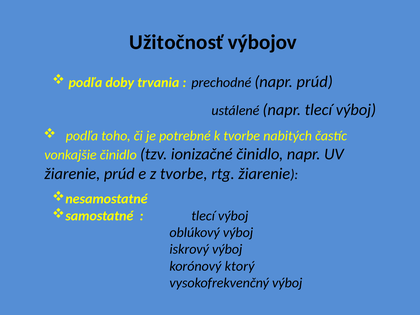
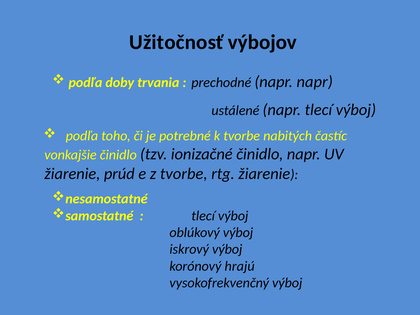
napr prúd: prúd -> napr
ktorý: ktorý -> hrajú
